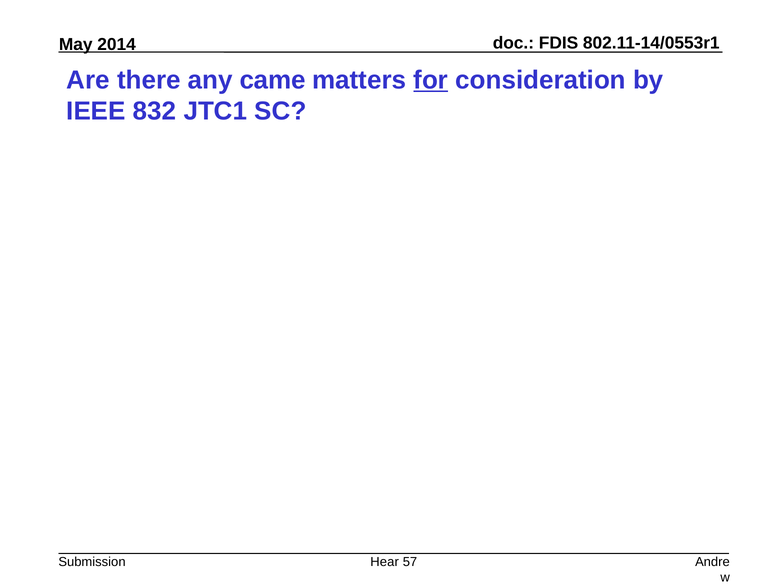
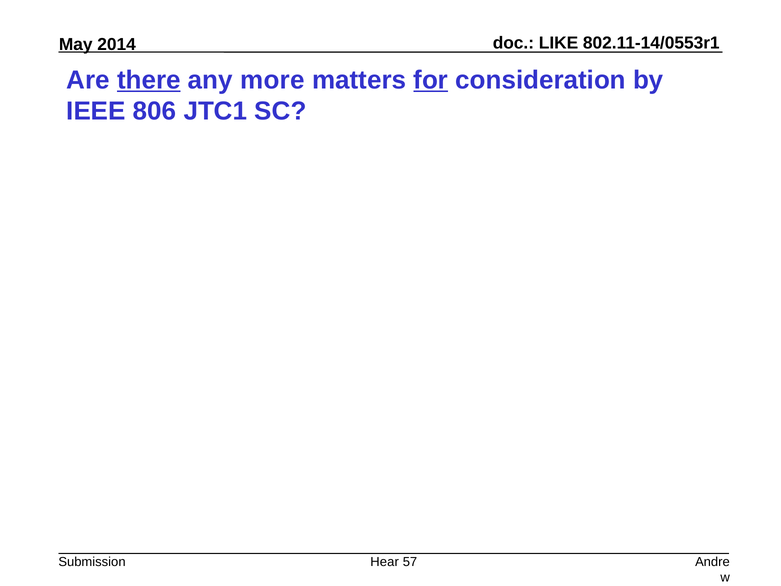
FDIS: FDIS -> LIKE
there underline: none -> present
came: came -> more
832: 832 -> 806
